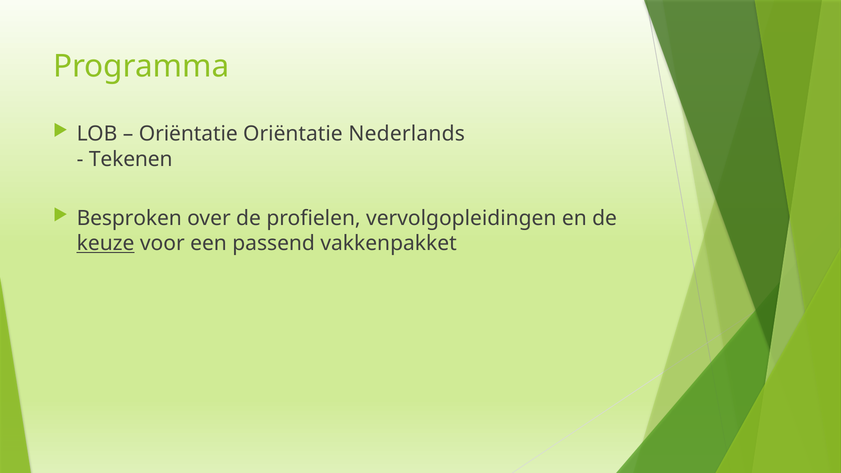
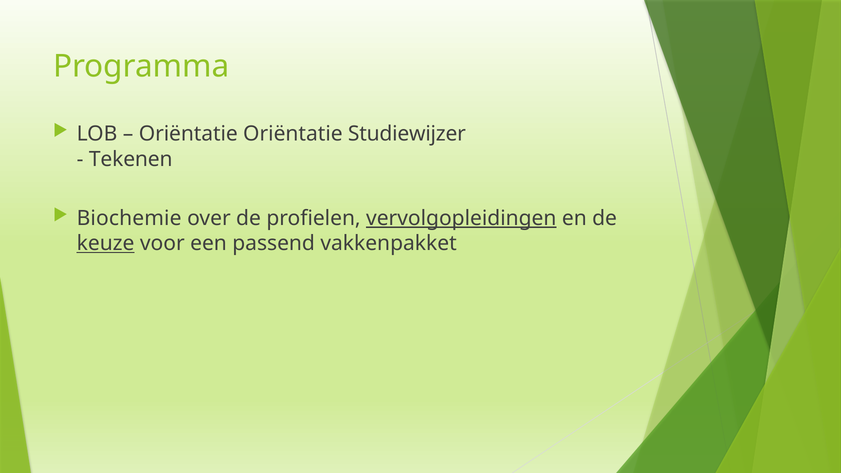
Nederlands: Nederlands -> Studiewijzer
Besproken: Besproken -> Biochemie
vervolgopleidingen underline: none -> present
